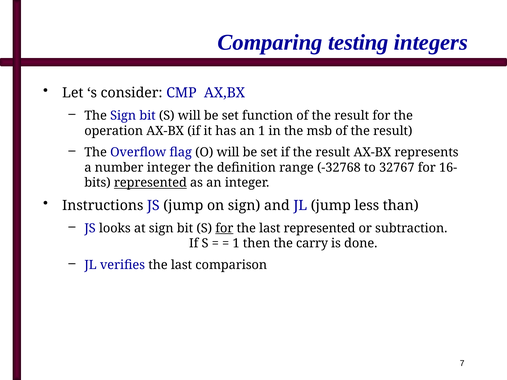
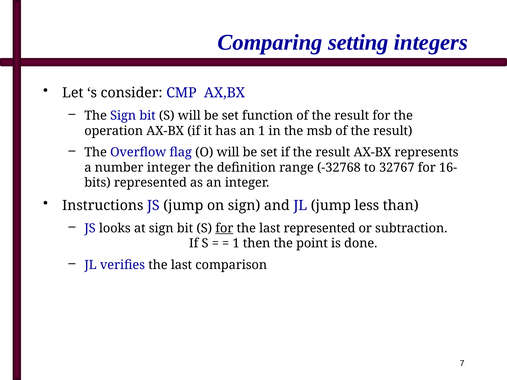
testing: testing -> setting
represented at (150, 183) underline: present -> none
carry: carry -> point
